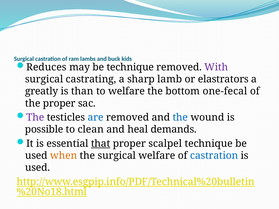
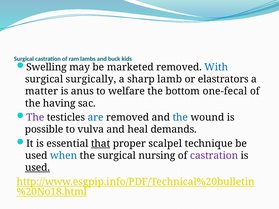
Reduces: Reduces -> Swelling
be technique: technique -> marketed
With colour: purple -> blue
castrating: castrating -> surgically
greatly: greatly -> matter
than: than -> anus
the proper: proper -> having
clean: clean -> vulva
when colour: orange -> blue
surgical welfare: welfare -> nursing
castration at (214, 156) colour: blue -> purple
used at (38, 168) underline: none -> present
